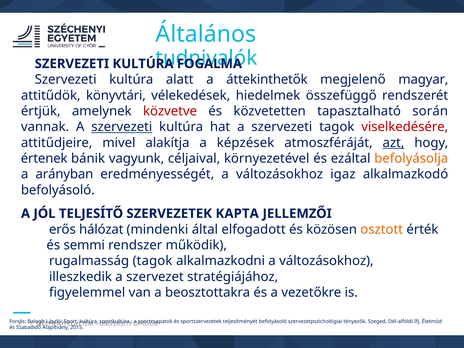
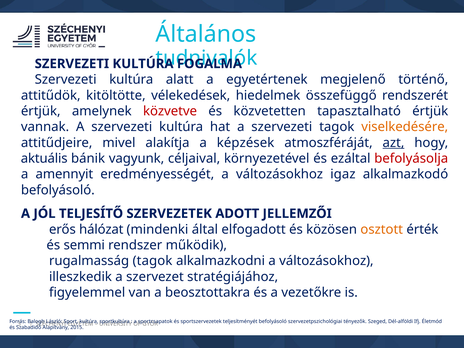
áttekinthetők: áttekinthetők -> egyetértenek
magyar: magyar -> történő
könyvtári: könyvtári -> kitöltötte
tapasztalható során: során -> értjük
szervezeti at (122, 127) underline: present -> none
viselkedésére colour: red -> orange
értenek: értenek -> aktuális
befolyásolja colour: orange -> red
arányban: arányban -> amennyit
KAPTA: KAPTA -> ADOTT
